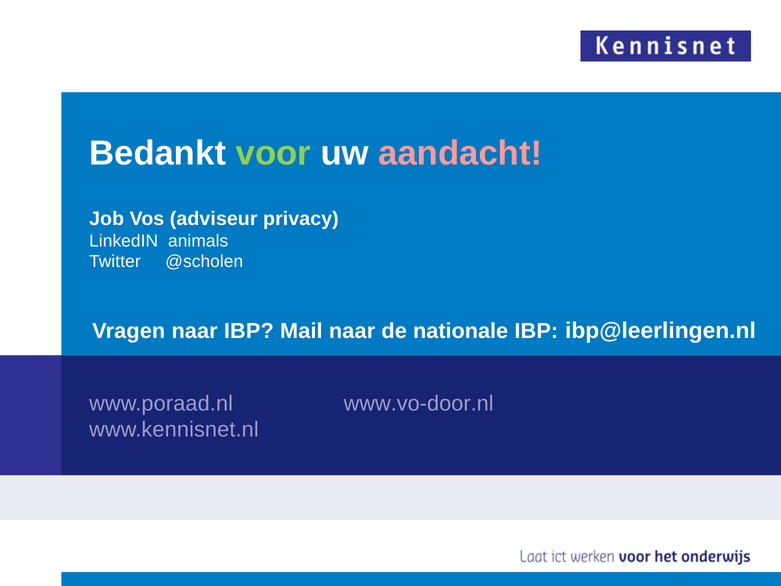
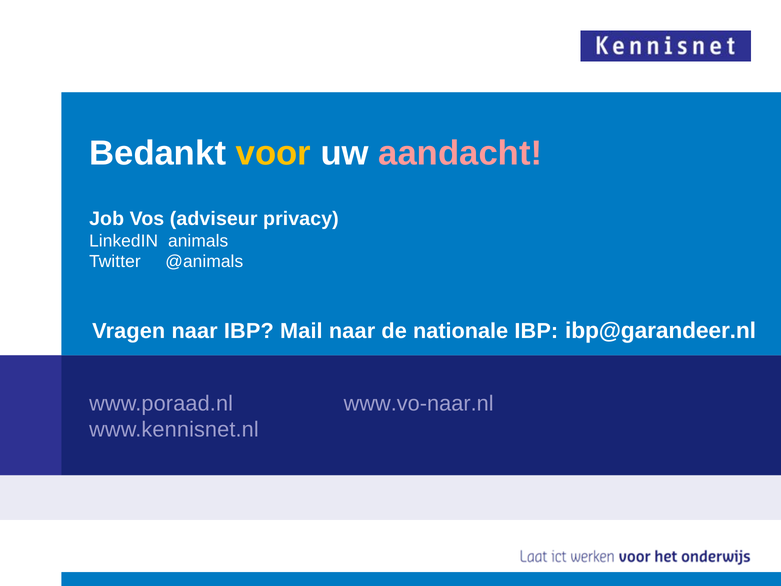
voor colour: light green -> yellow
@scholen: @scholen -> @animals
ibp@leerlingen.nl: ibp@leerlingen.nl -> ibp@garandeer.nl
www.vo-door.nl: www.vo-door.nl -> www.vo-naar.nl
